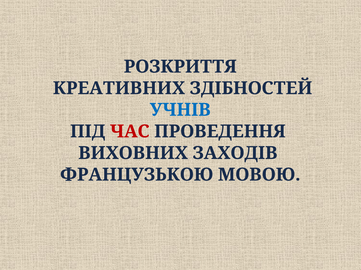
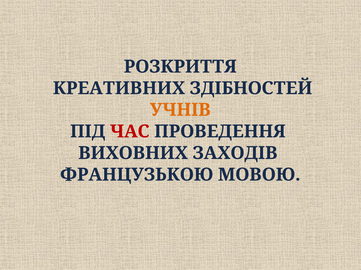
УЧНІВ colour: blue -> orange
